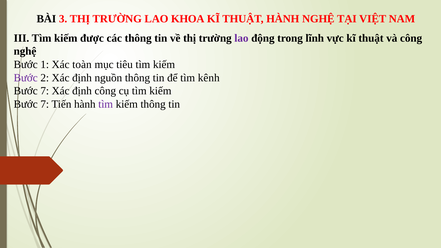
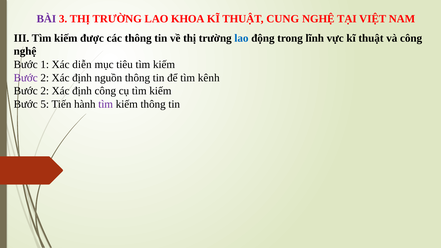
BÀI colour: black -> purple
THUẬT HÀNH: HÀNH -> CUNG
lao at (241, 38) colour: purple -> blue
toàn: toàn -> diễn
7 at (45, 91): 7 -> 2
7 at (45, 104): 7 -> 5
